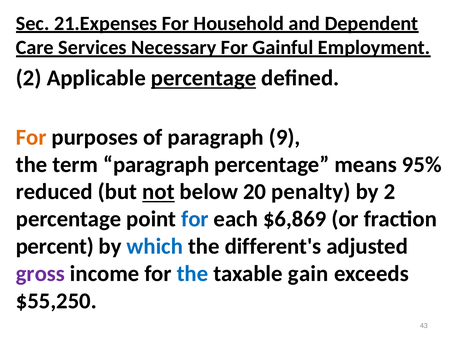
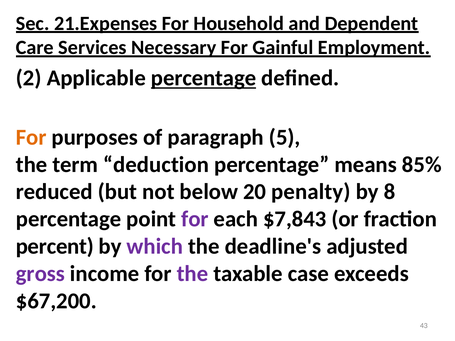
9: 9 -> 5
term paragraph: paragraph -> deduction
95%: 95% -> 85%
not underline: present -> none
by 2: 2 -> 8
for at (195, 219) colour: blue -> purple
$6,869: $6,869 -> $7,843
which colour: blue -> purple
different's: different's -> deadline's
the at (192, 274) colour: blue -> purple
gain: gain -> case
$55,250: $55,250 -> $67,200
